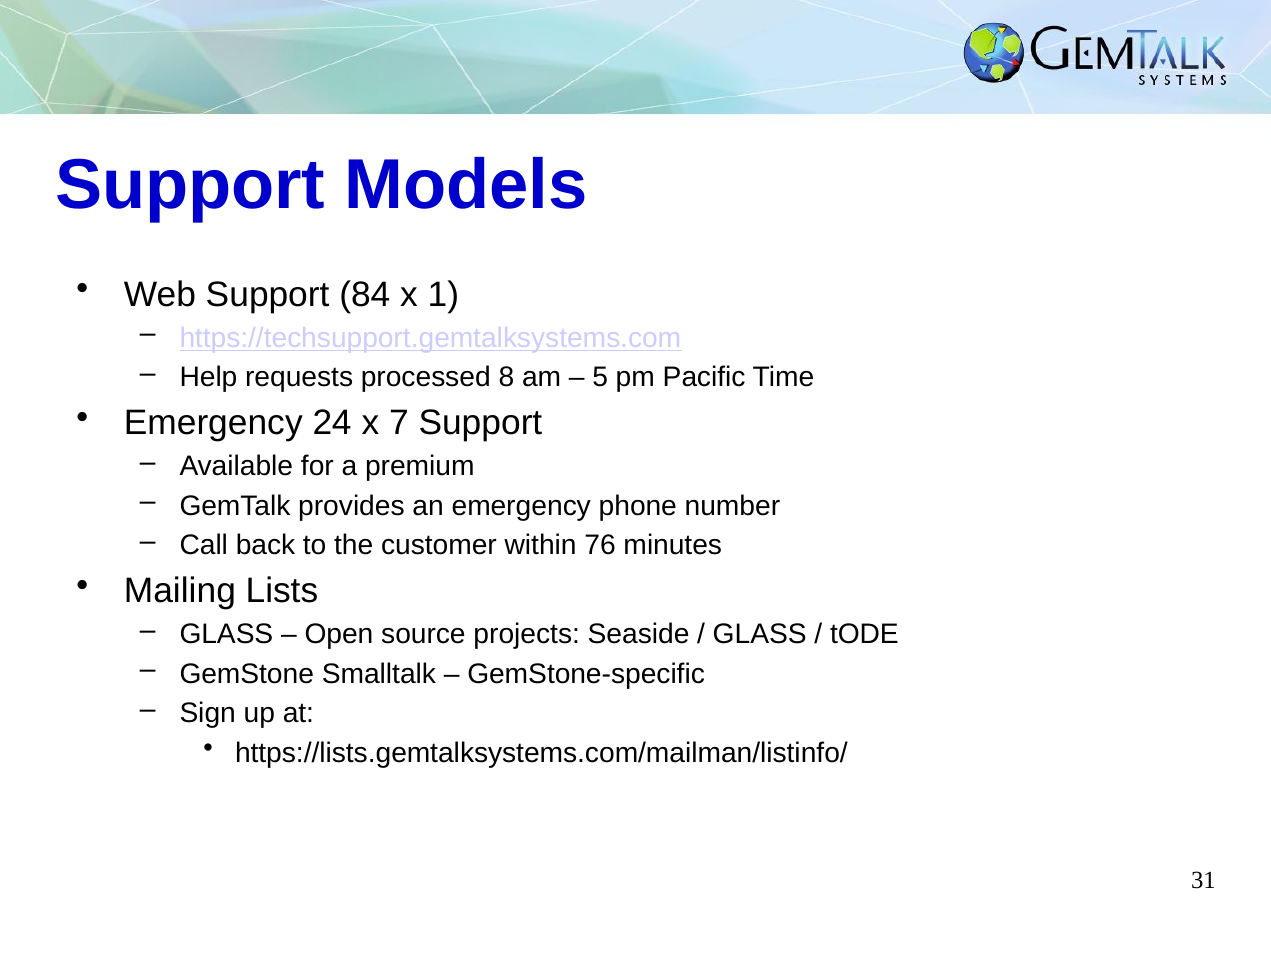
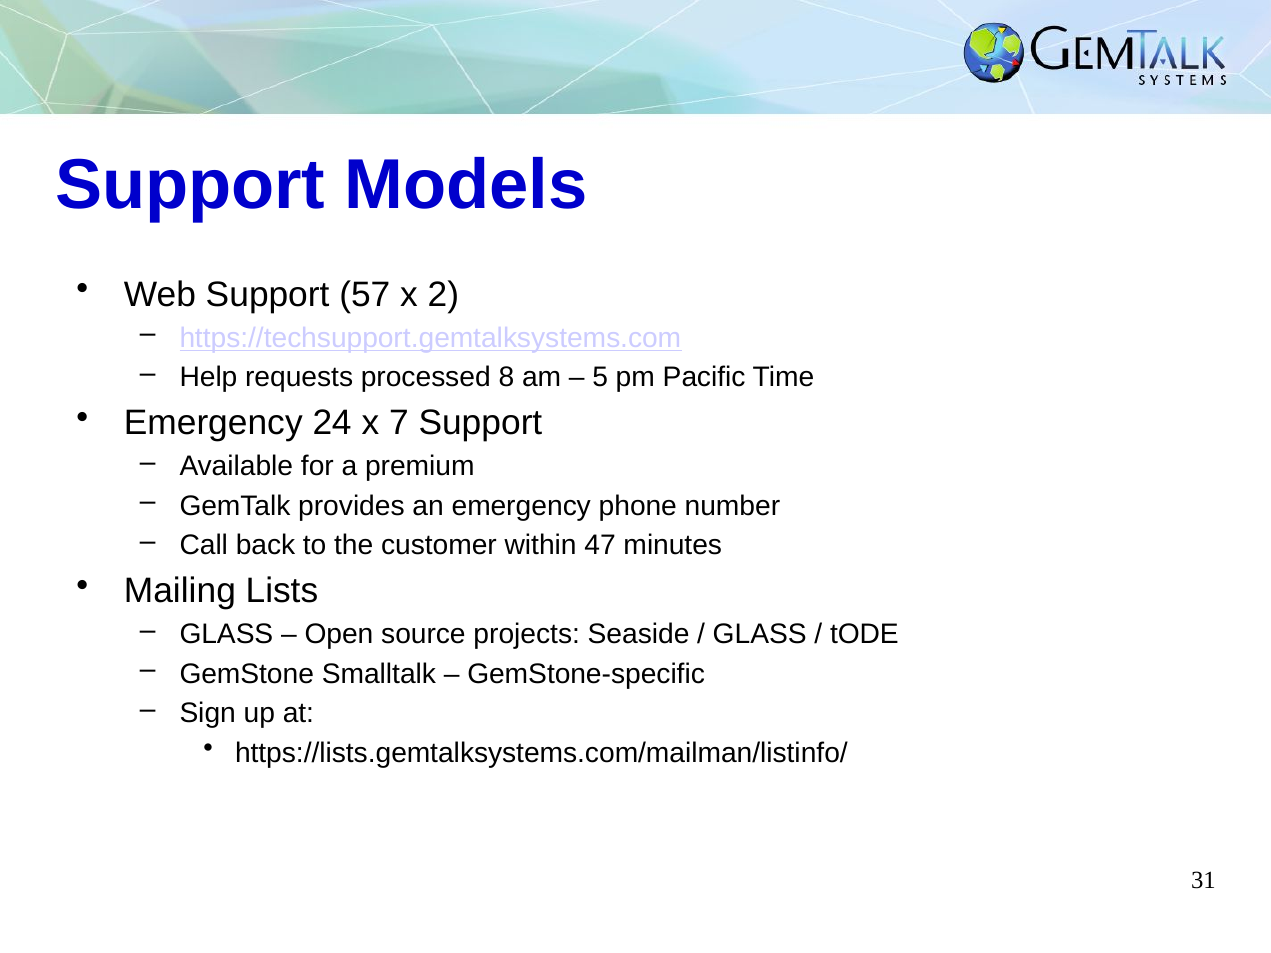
84: 84 -> 57
1: 1 -> 2
76: 76 -> 47
